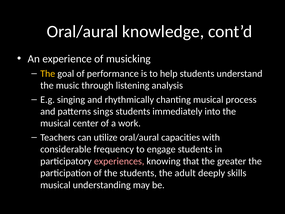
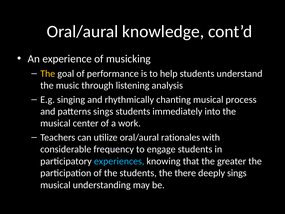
capacities: capacities -> rationales
experiences colour: pink -> light blue
adult: adult -> there
deeply skills: skills -> sings
